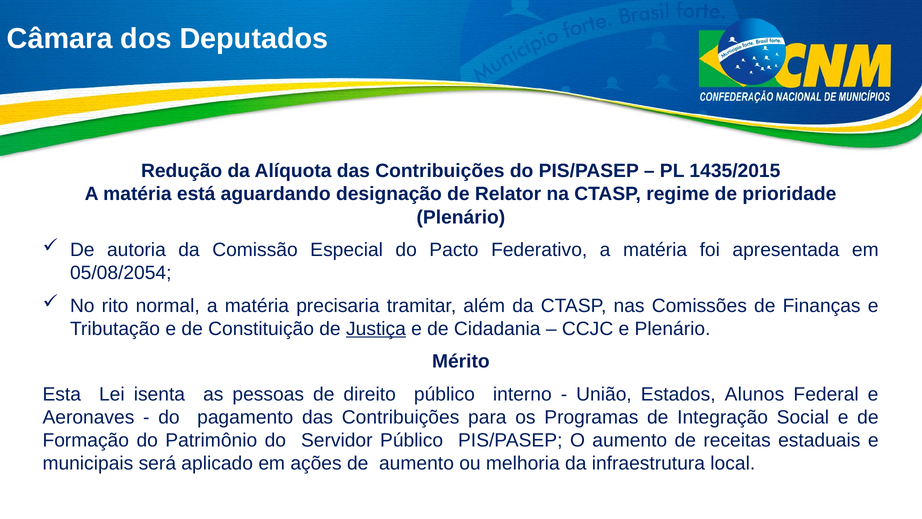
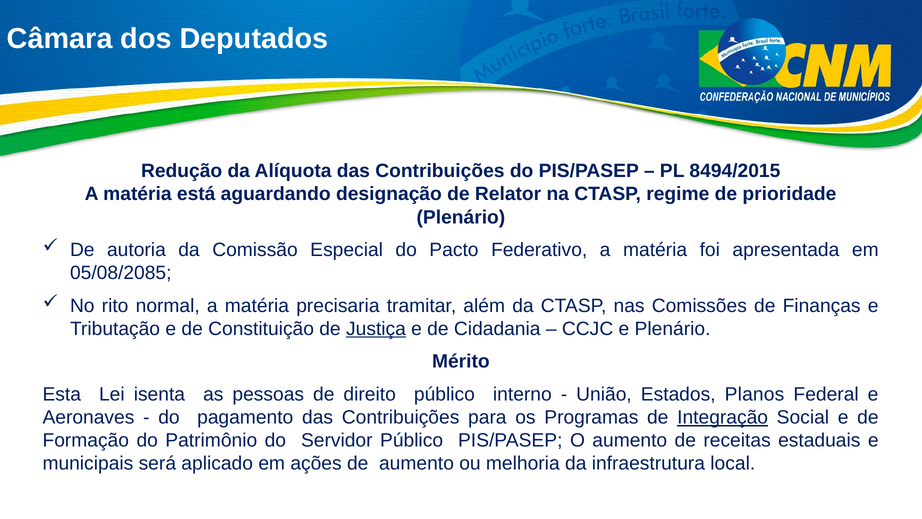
1435/2015: 1435/2015 -> 8494/2015
05/08/2054: 05/08/2054 -> 05/08/2085
Alunos: Alunos -> Planos
Integração underline: none -> present
